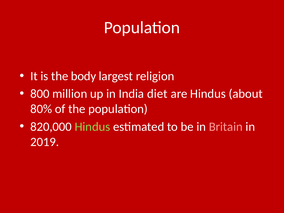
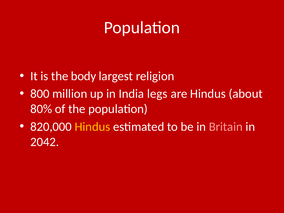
diet: diet -> legs
Hindus at (92, 127) colour: light green -> yellow
2019: 2019 -> 2042
